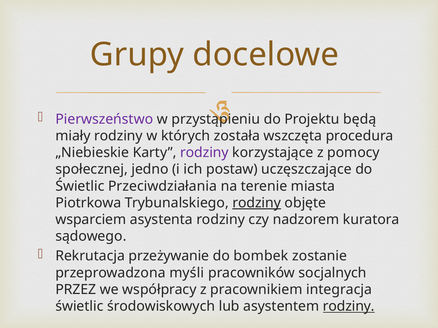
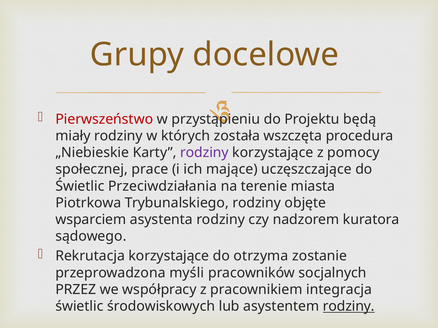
Pierwszeństwo colour: purple -> red
jedno: jedno -> prace
postaw: postaw -> mające
rodziny at (257, 203) underline: present -> none
Rekrutacja przeżywanie: przeżywanie -> korzystające
bombek: bombek -> otrzyma
